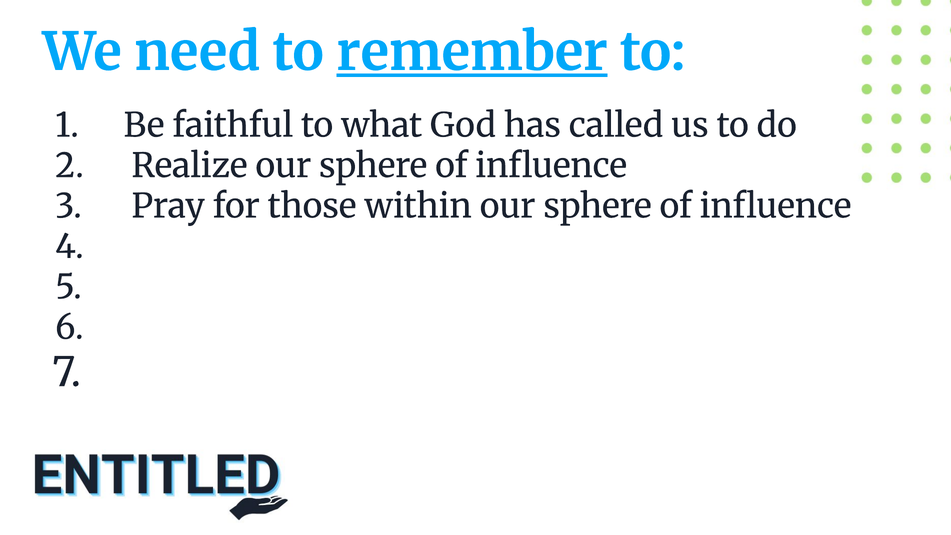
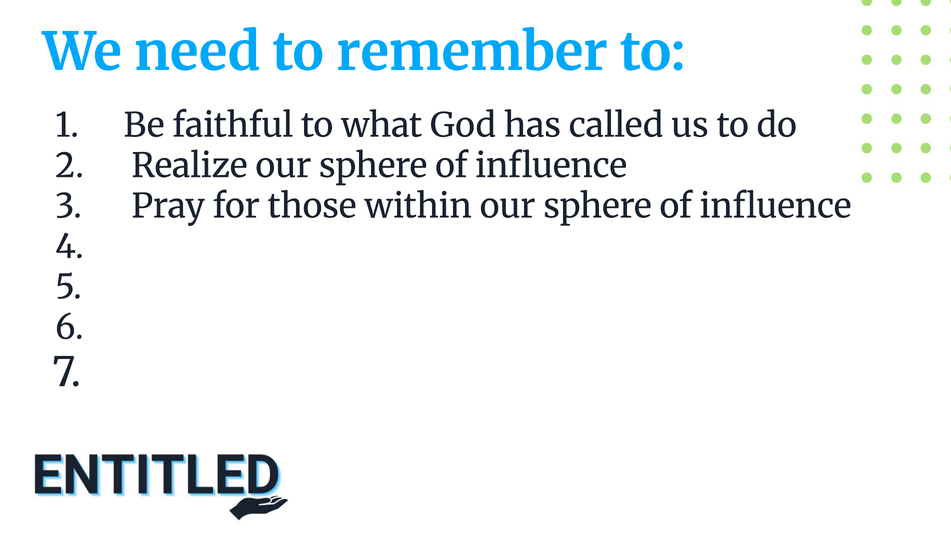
remember underline: present -> none
